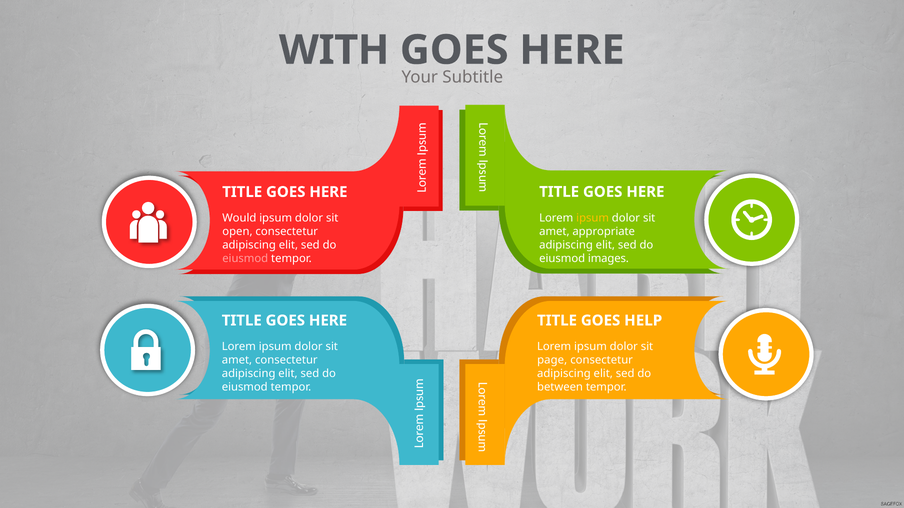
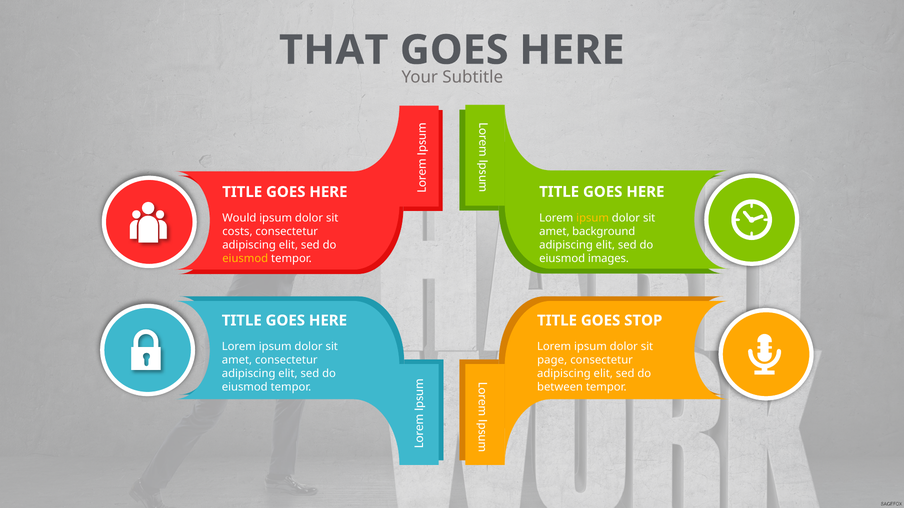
WITH: WITH -> THAT
appropriate: appropriate -> background
open: open -> costs
eiusmod at (245, 259) colour: pink -> yellow
HELP: HELP -> STOP
